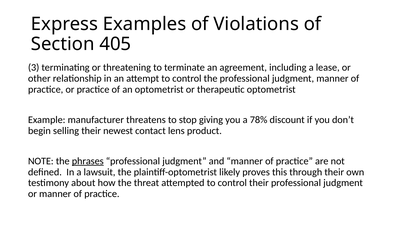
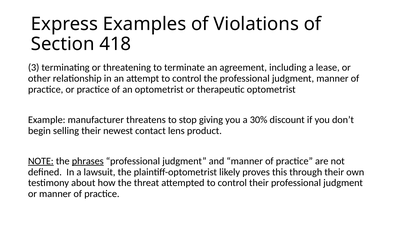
405: 405 -> 418
78%: 78% -> 30%
NOTE underline: none -> present
